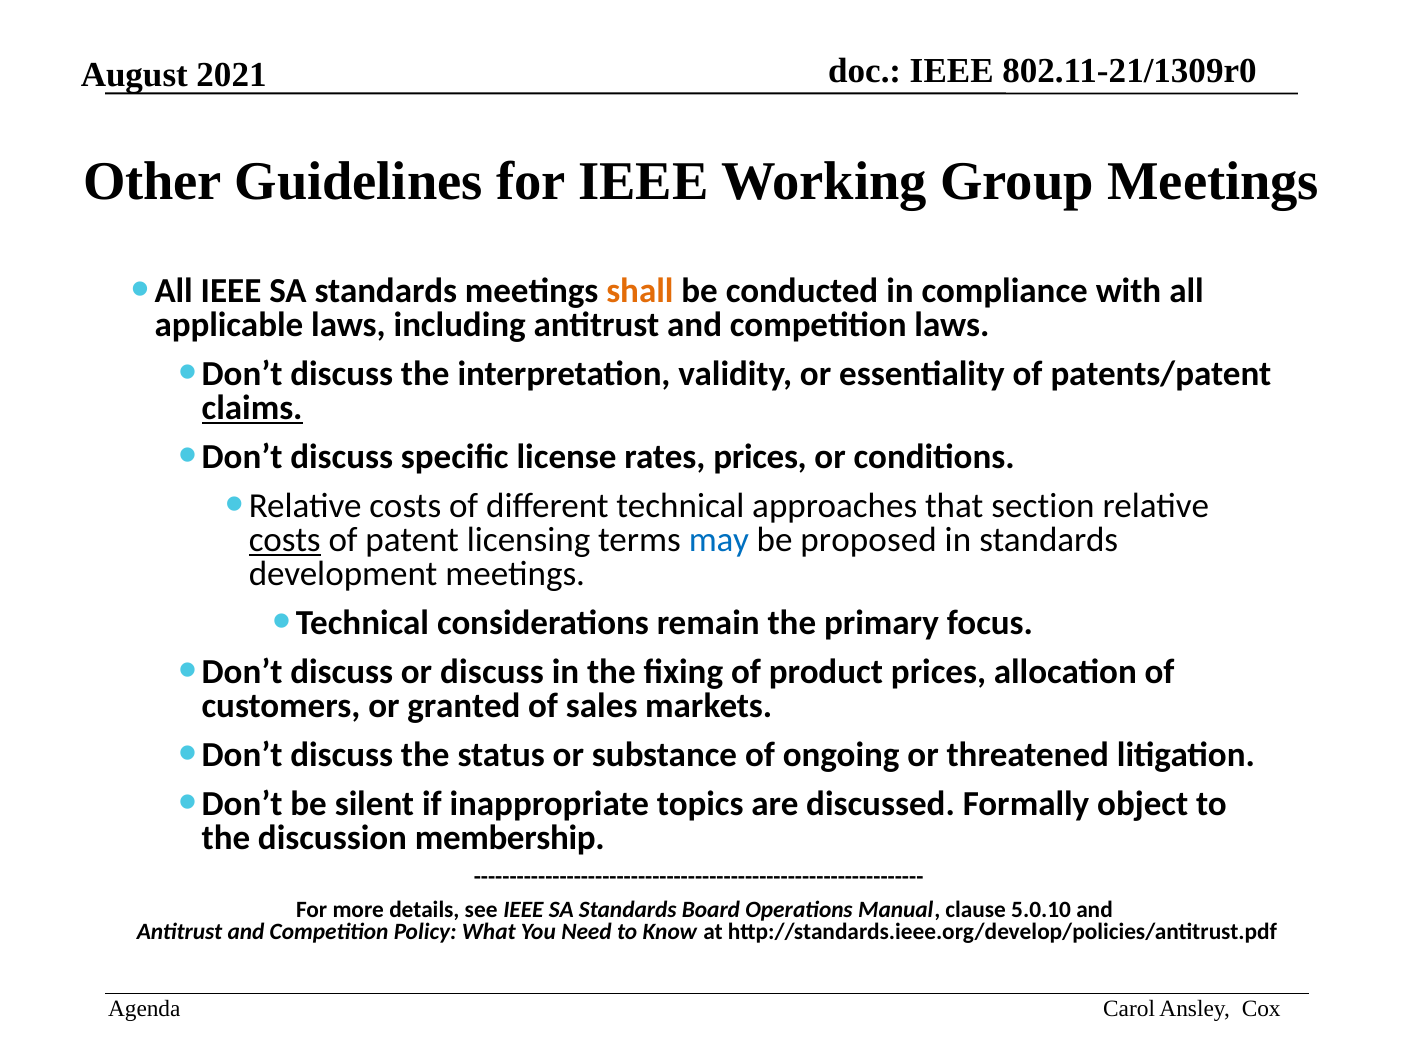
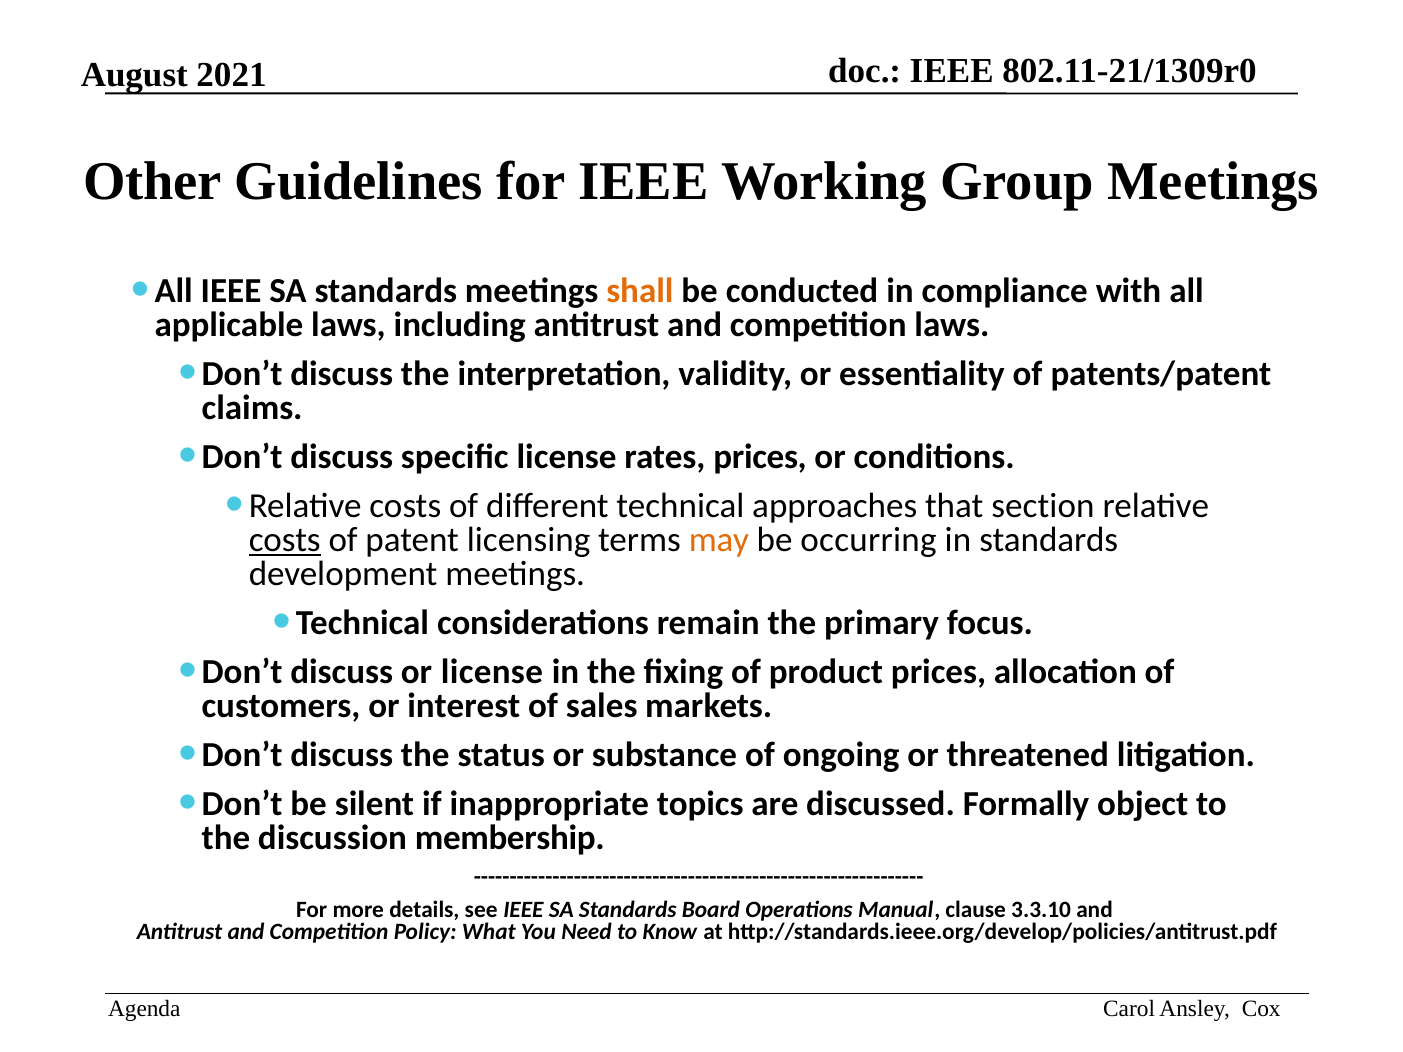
claims underline: present -> none
may colour: blue -> orange
proposed: proposed -> occurring
or discuss: discuss -> license
granted: granted -> interest
5.0.10: 5.0.10 -> 3.3.10
